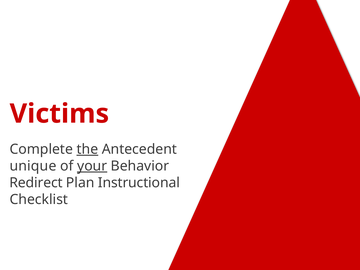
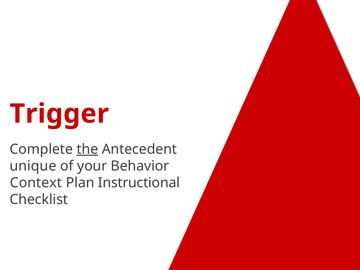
Victims: Victims -> Trigger
your underline: present -> none
Redirect: Redirect -> Context
